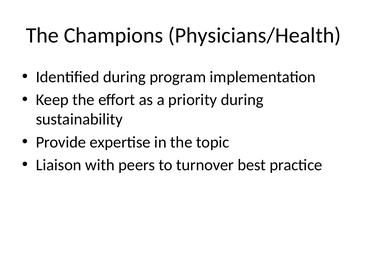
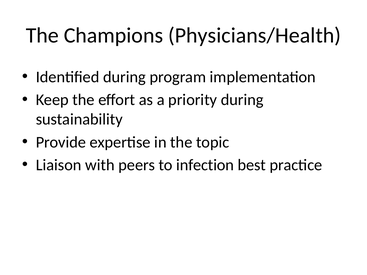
turnover: turnover -> infection
